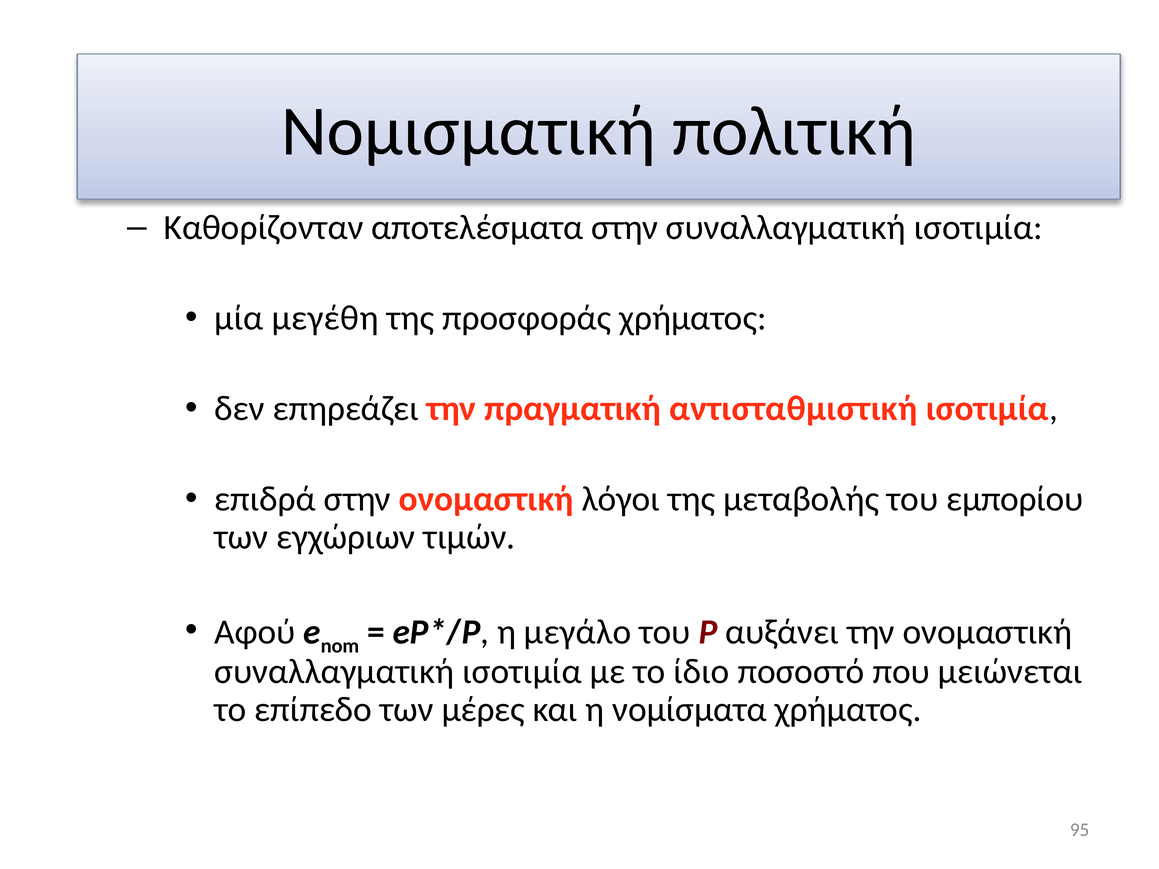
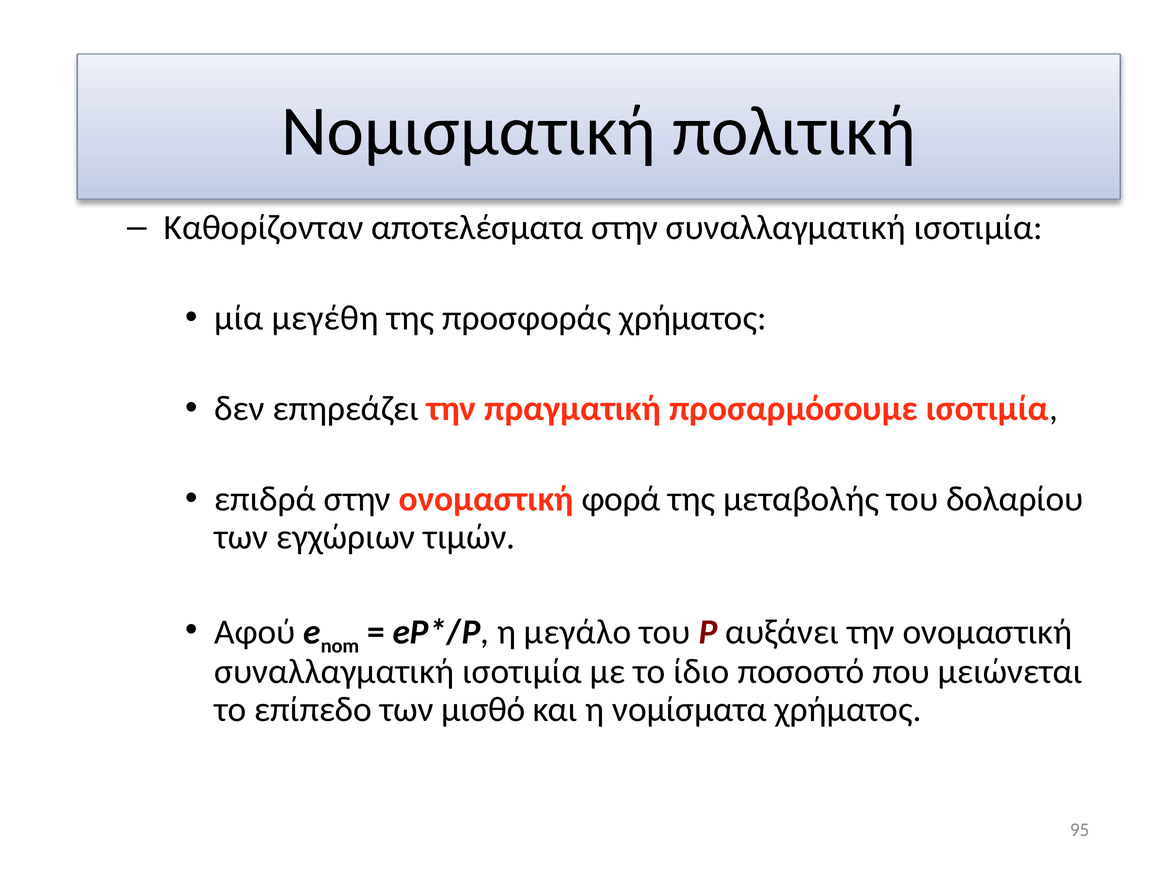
αντισταθμιστική: αντισταθμιστική -> προσαρμόσουμε
λόγοι: λόγοι -> φορά
εμπορίου: εμπορίου -> δολαρίου
μέρες: μέρες -> μισθό
